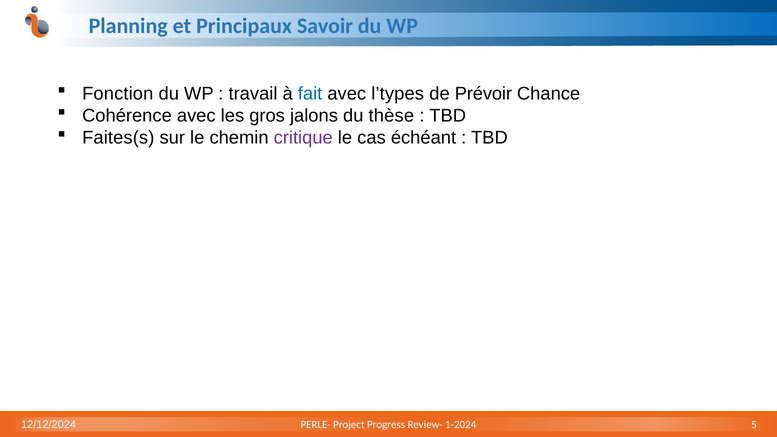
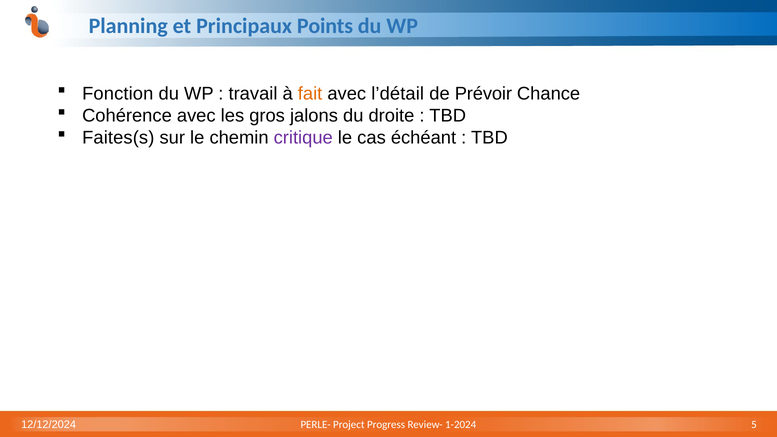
Savoir: Savoir -> Points
fait colour: blue -> orange
l’types: l’types -> l’détail
thèse: thèse -> droite
